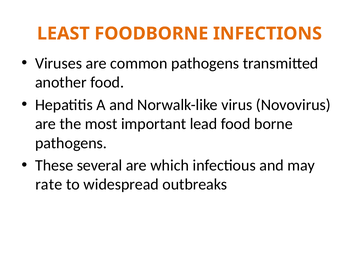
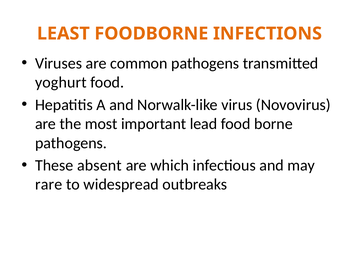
another: another -> yoghurt
several: several -> absent
rate: rate -> rare
